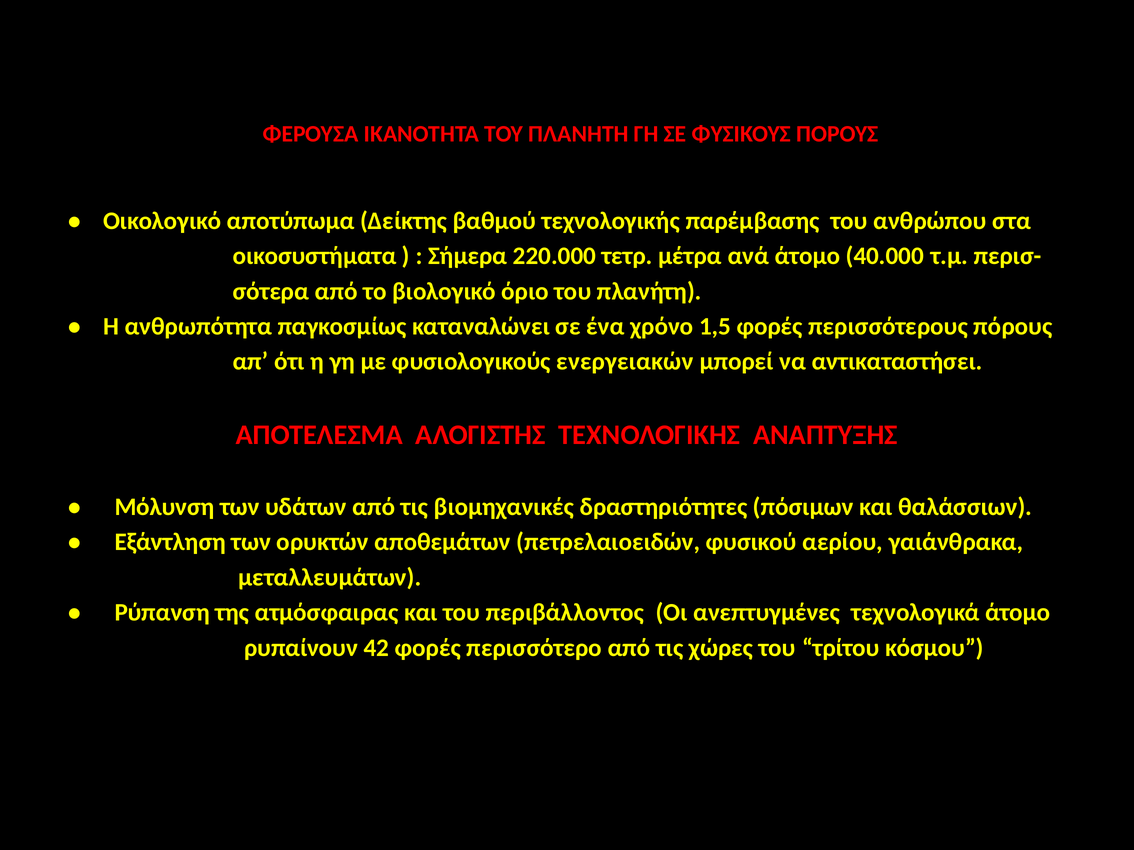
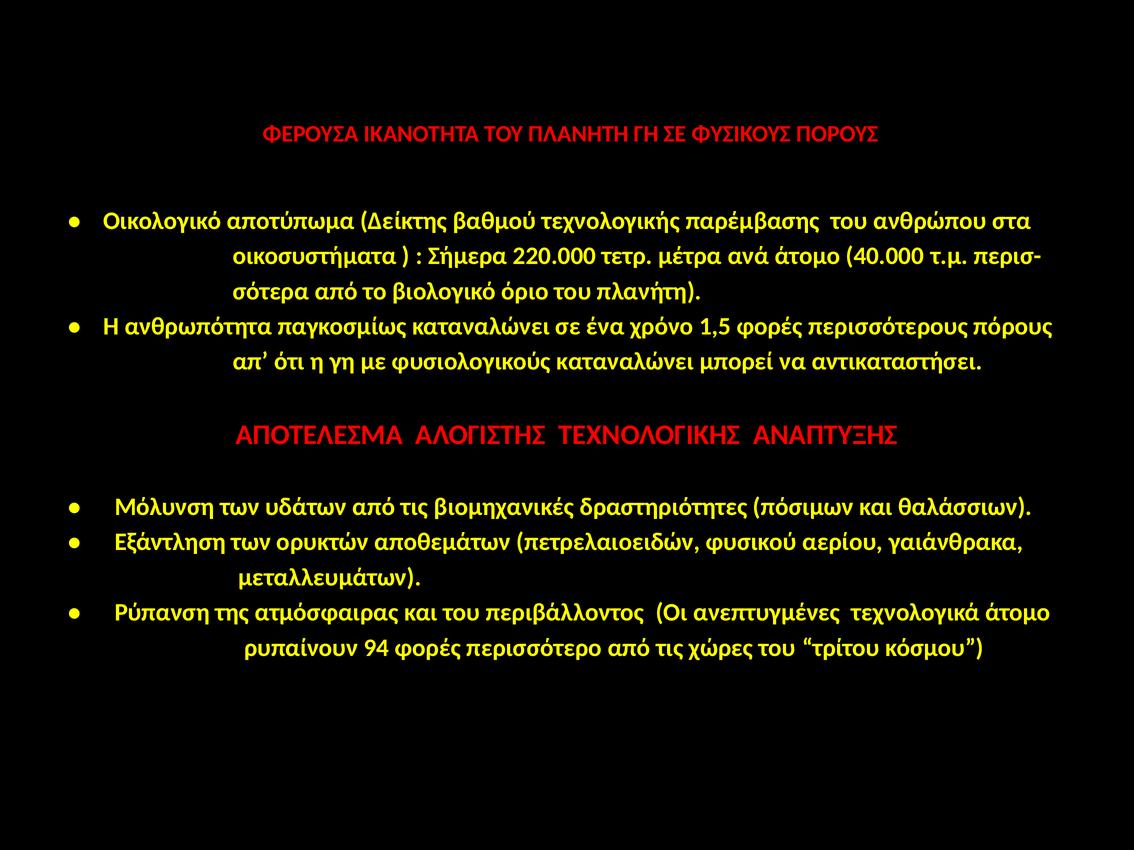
φυσιολογικούς ενεργειακών: ενεργειακών -> καταναλώνει
42: 42 -> 94
